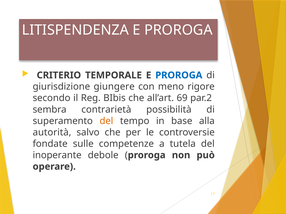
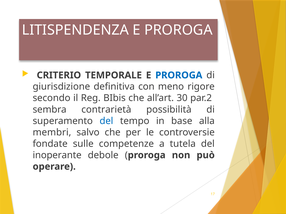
giungere: giungere -> definitiva
69: 69 -> 30
del at (106, 121) colour: orange -> blue
autorità: autorità -> membri
